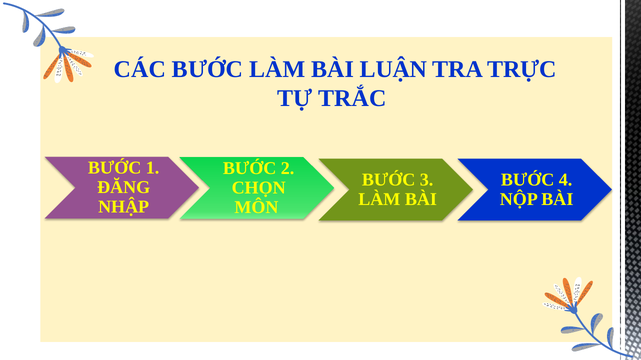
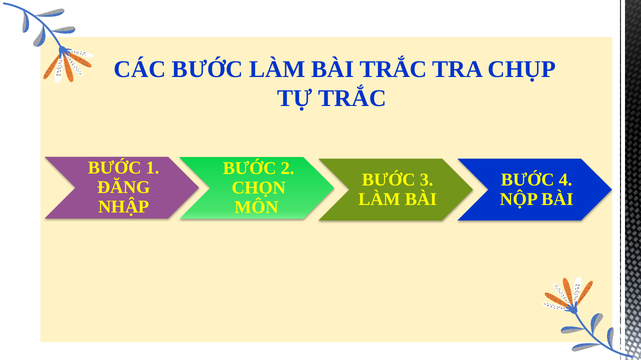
BÀI LUẬN: LUẬN -> TRẮC
TRỰC: TRỰC -> CHỤP
